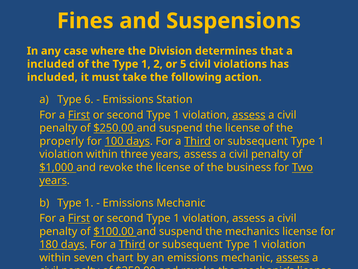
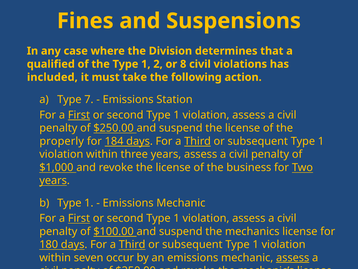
included at (51, 64): included -> qualified
5: 5 -> 8
6: 6 -> 7
assess at (249, 115) underline: present -> none
100: 100 -> 184
chart: chart -> occur
